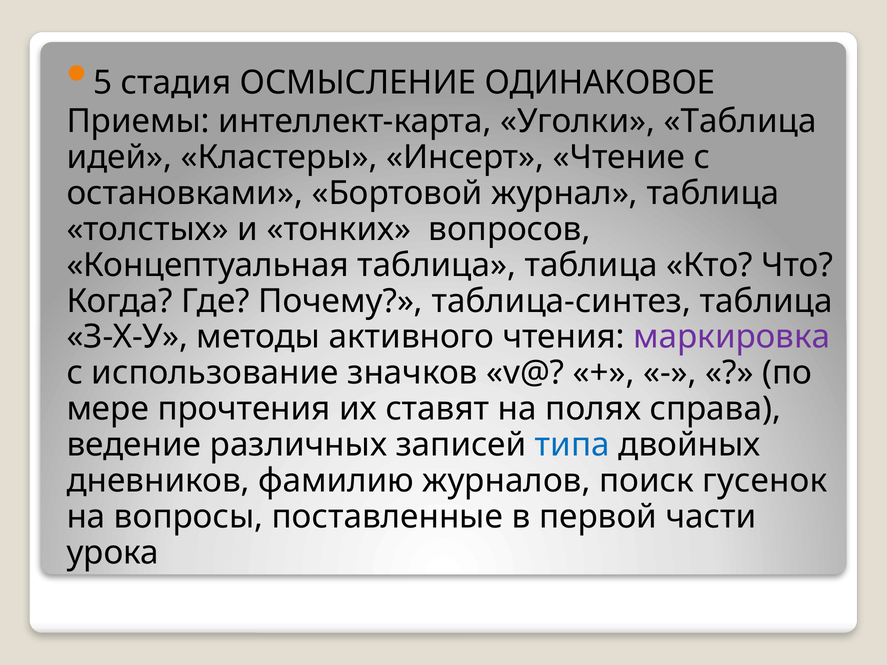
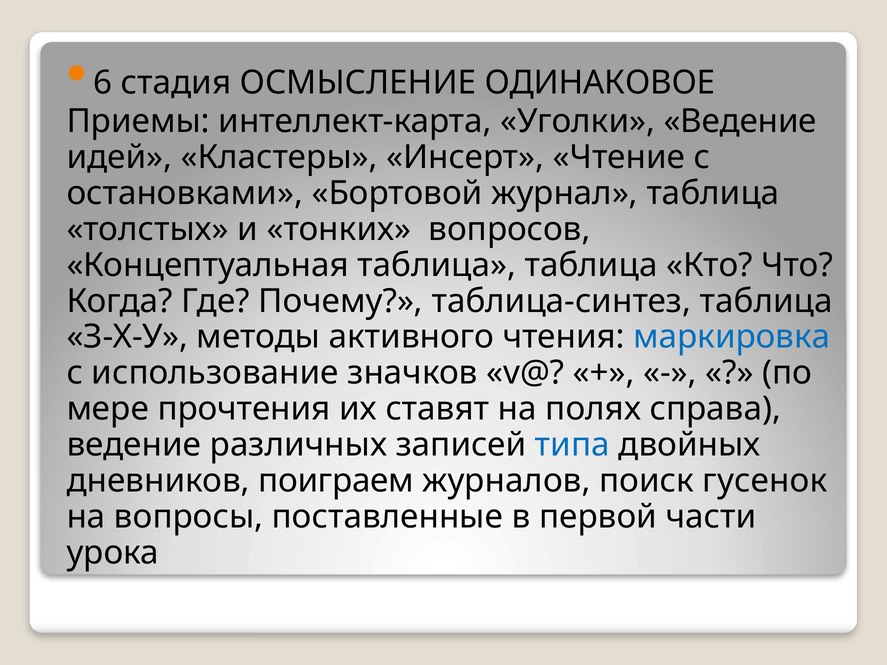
5: 5 -> 6
Уголки Таблица: Таблица -> Ведение
маркировка colour: purple -> blue
фамилию: фамилию -> поиграем
